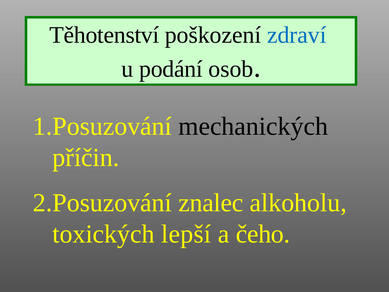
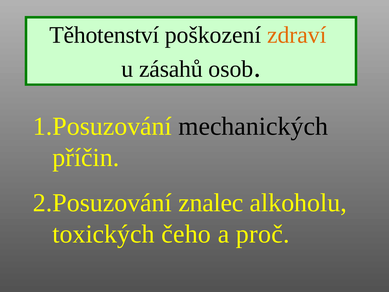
zdraví colour: blue -> orange
podání: podání -> zásahů
lepší: lepší -> čeho
čeho: čeho -> proč
